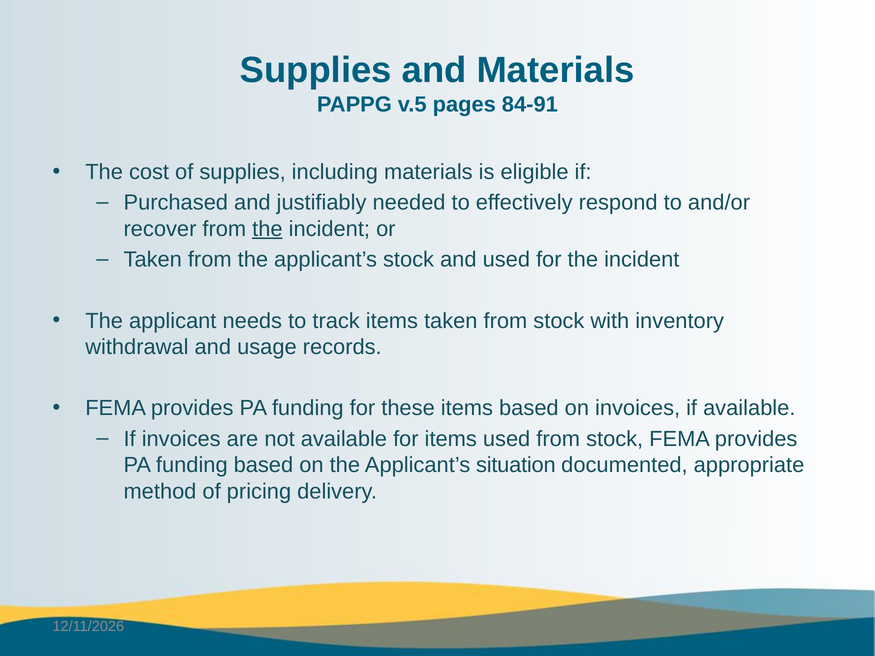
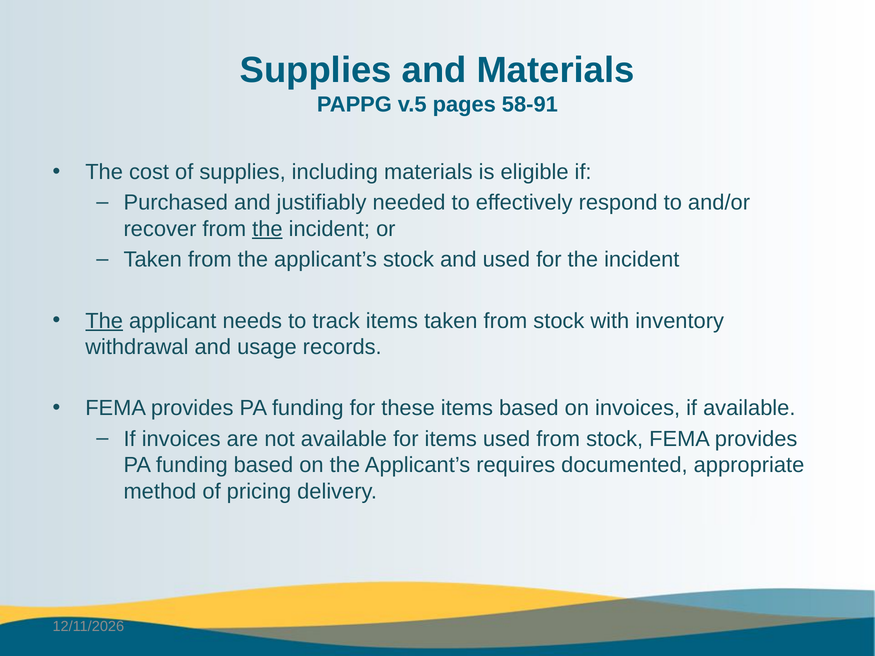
84-91: 84-91 -> 58-91
The at (104, 321) underline: none -> present
situation: situation -> requires
